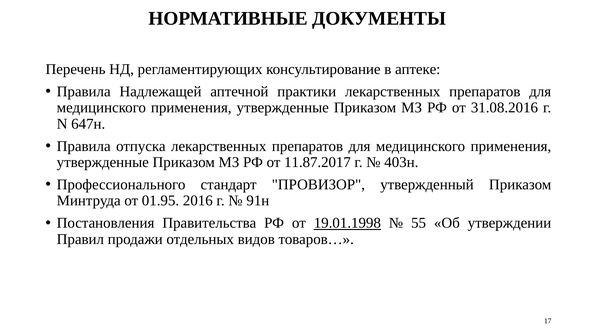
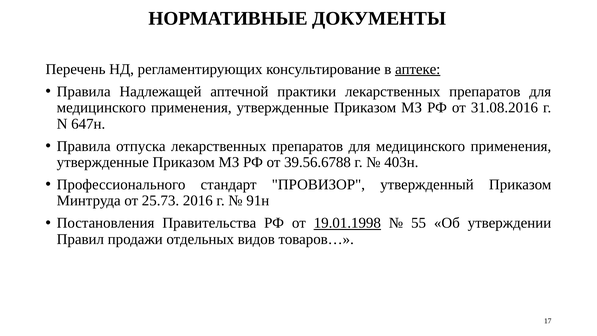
аптеке underline: none -> present
11.87.2017: 11.87.2017 -> 39.56.6788
01.95: 01.95 -> 25.73
